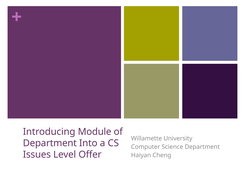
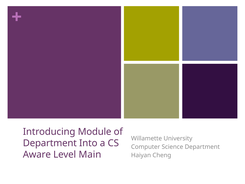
Issues: Issues -> Aware
Offer: Offer -> Main
